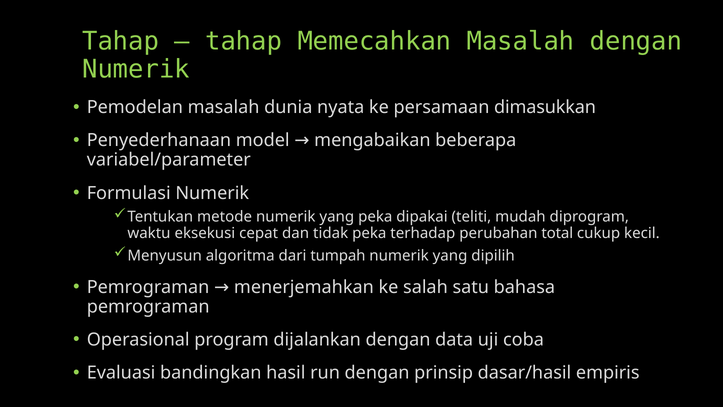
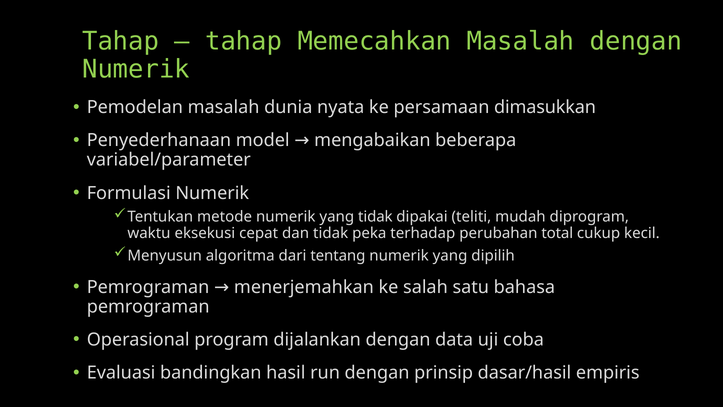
yang peka: peka -> tidak
tumpah: tumpah -> tentang
